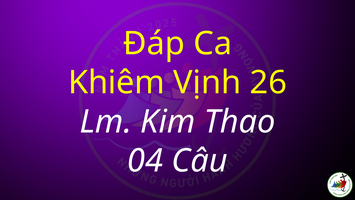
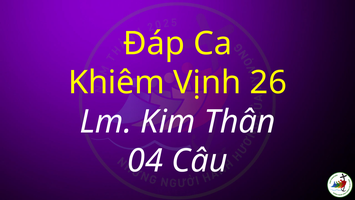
Thao: Thao -> Thân
